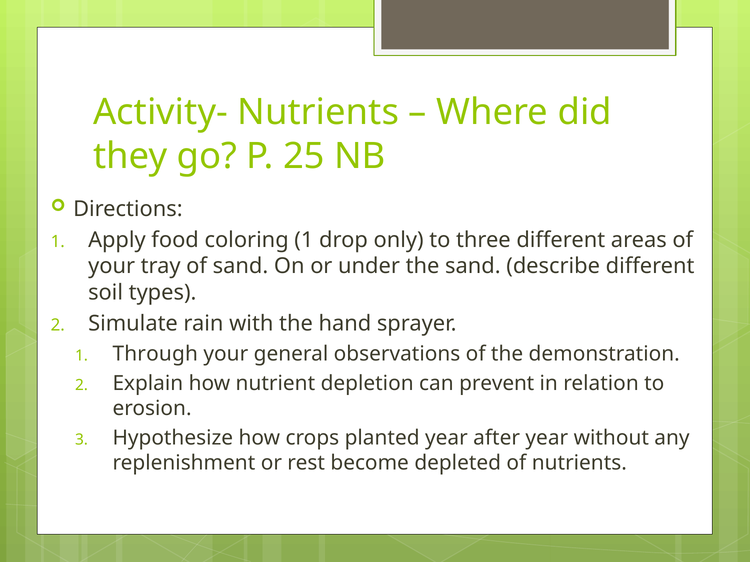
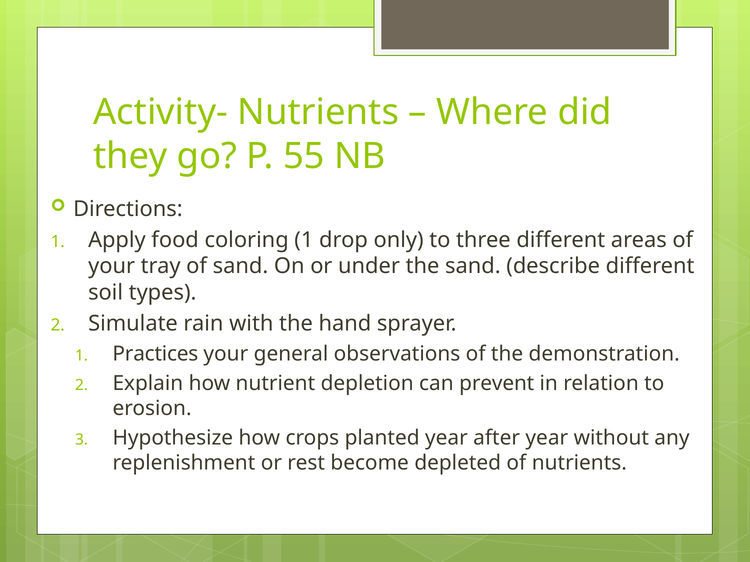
25: 25 -> 55
Through: Through -> Practices
